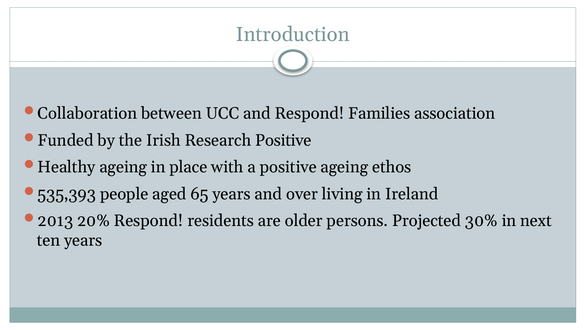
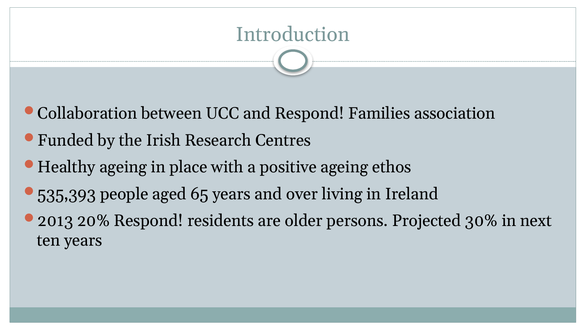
Research Positive: Positive -> Centres
